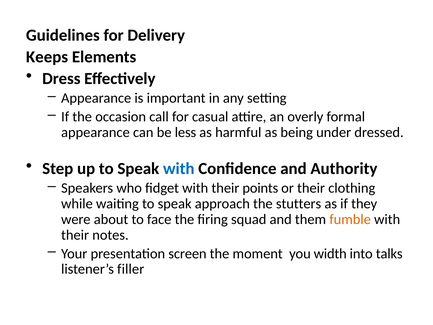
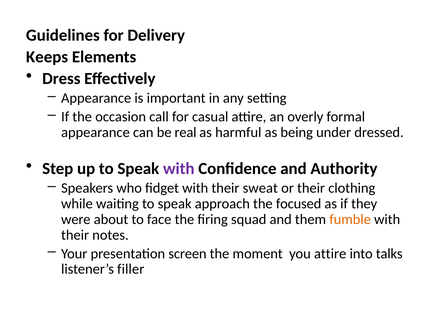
less: less -> real
with at (179, 168) colour: blue -> purple
points: points -> sweat
stutters: stutters -> focused
you width: width -> attire
